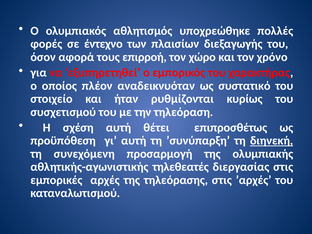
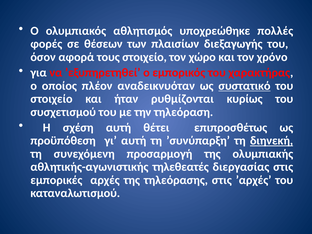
έντεχνο: έντεχνο -> θέσεων
τους επιρροή: επιρροή -> στοιχείο
συστατικό underline: none -> present
